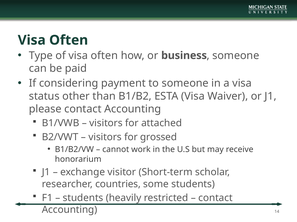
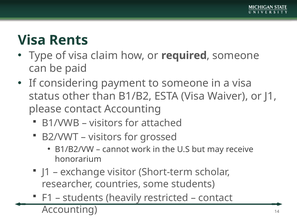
Often at (69, 40): Often -> Rents
of visa often: often -> claim
business: business -> required
